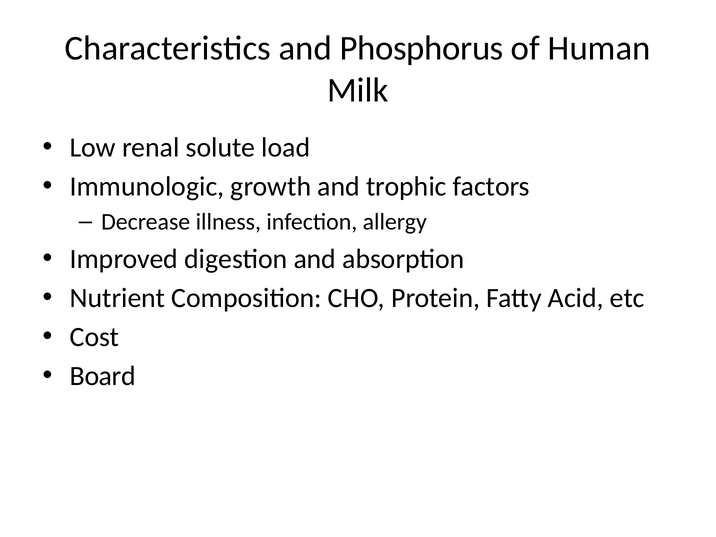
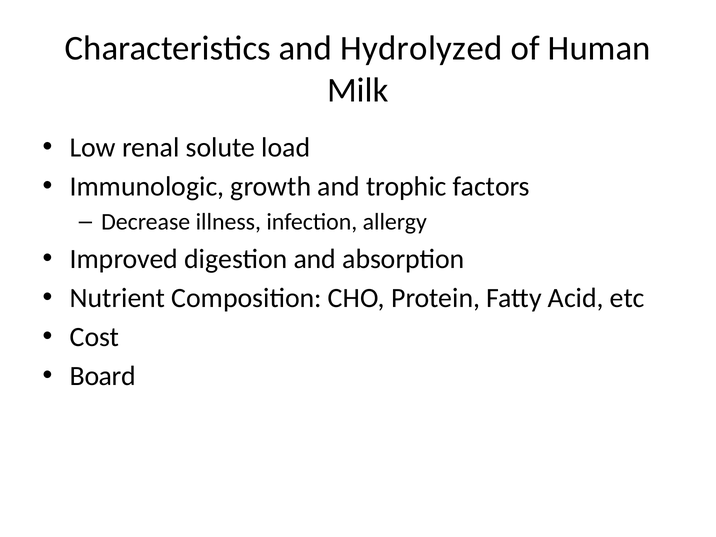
Phosphorus: Phosphorus -> Hydrolyzed
